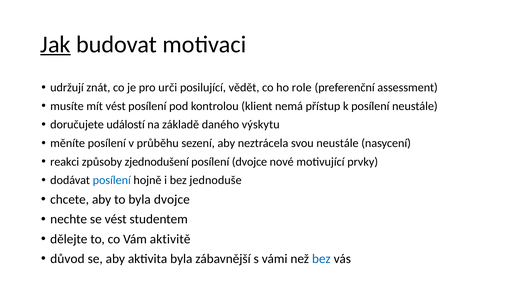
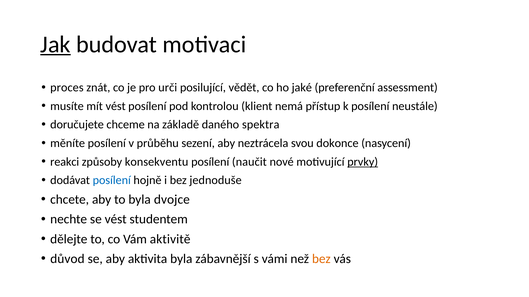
udržují: udržují -> proces
role: role -> jaké
událostí: událostí -> chceme
výskytu: výskytu -> spektra
svou neustále: neustále -> dokonce
zjednodušení: zjednodušení -> konsekventu
posílení dvojce: dvojce -> naučit
prvky underline: none -> present
bez at (321, 259) colour: blue -> orange
